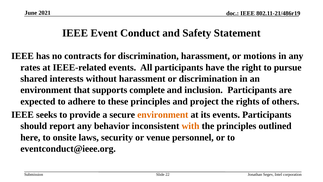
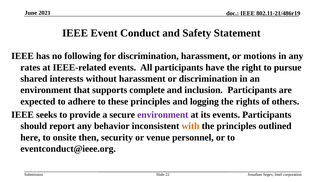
contracts: contracts -> following
project: project -> logging
environment at (163, 115) colour: orange -> purple
laws: laws -> then
